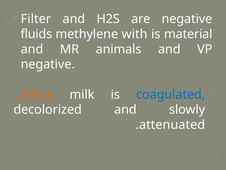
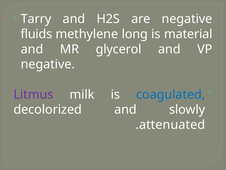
Filter: Filter -> Tarry
with: with -> long
animals: animals -> glycerol
Litmus colour: orange -> purple
